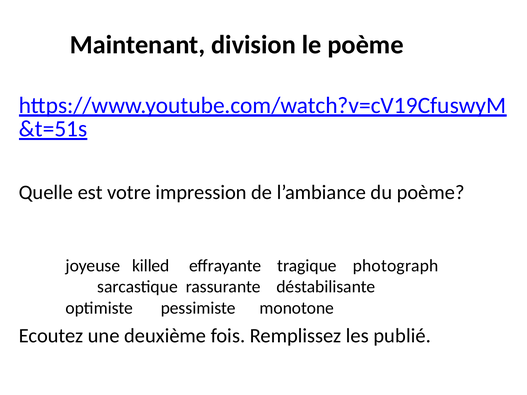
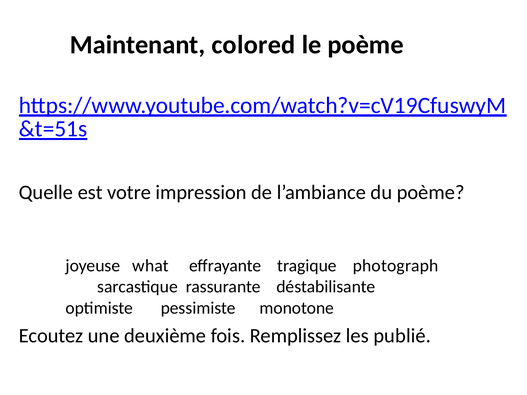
division: division -> colored
killed: killed -> what
